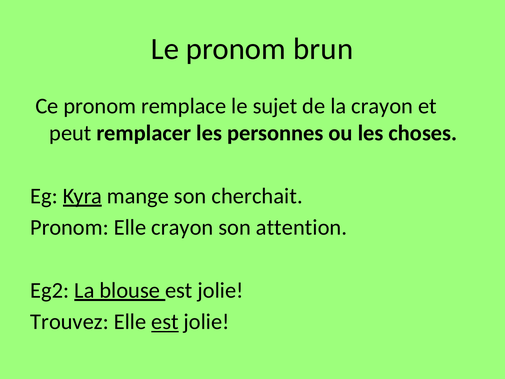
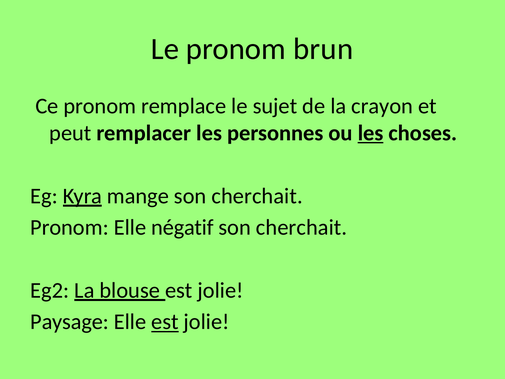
les at (371, 133) underline: none -> present
Elle crayon: crayon -> négatif
attention at (302, 227): attention -> cherchait
Trouvez: Trouvez -> Paysage
